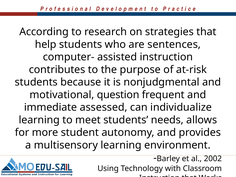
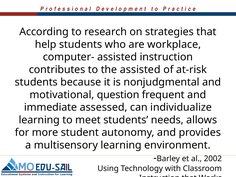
sentences: sentences -> workplace
the purpose: purpose -> assisted
